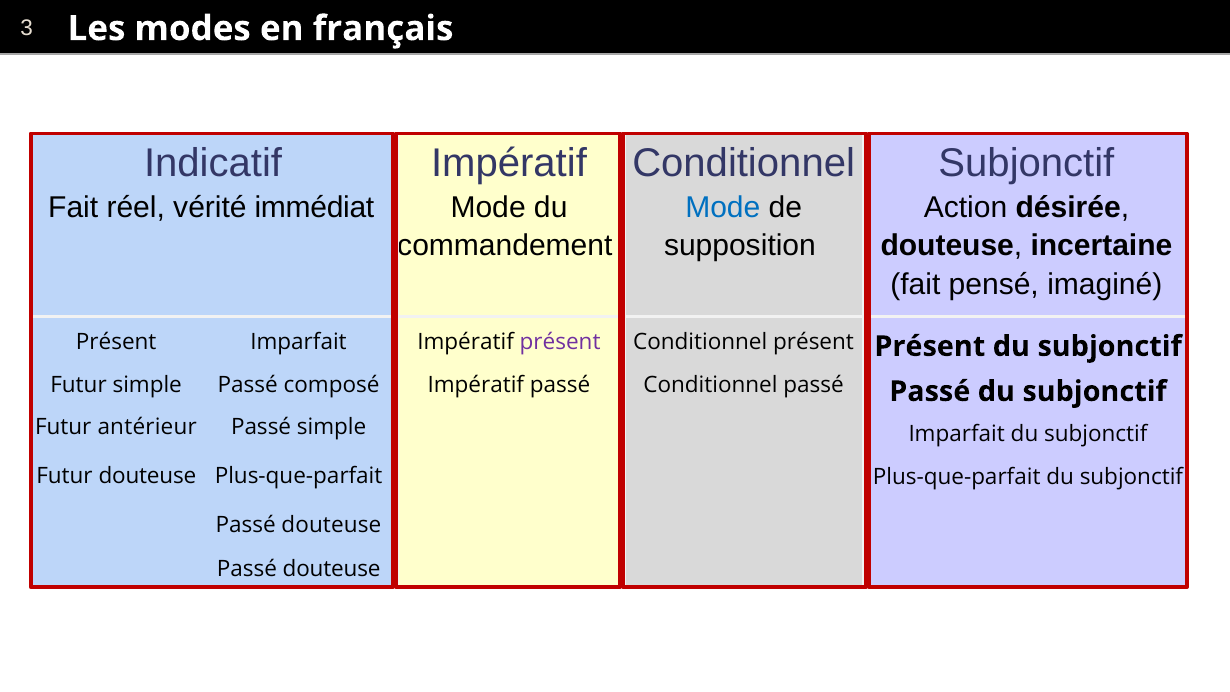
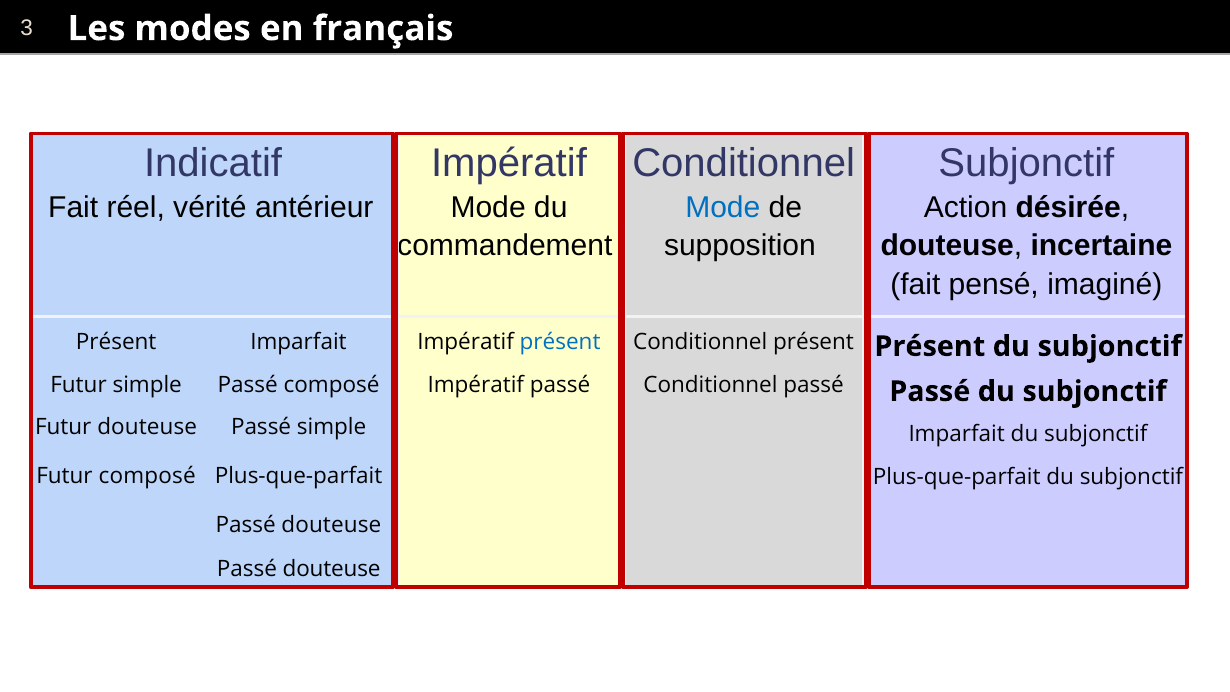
immédiat: immédiat -> antérieur
présent at (560, 342) colour: purple -> blue
Futur antérieur: antérieur -> douteuse
Futur douteuse: douteuse -> composé
